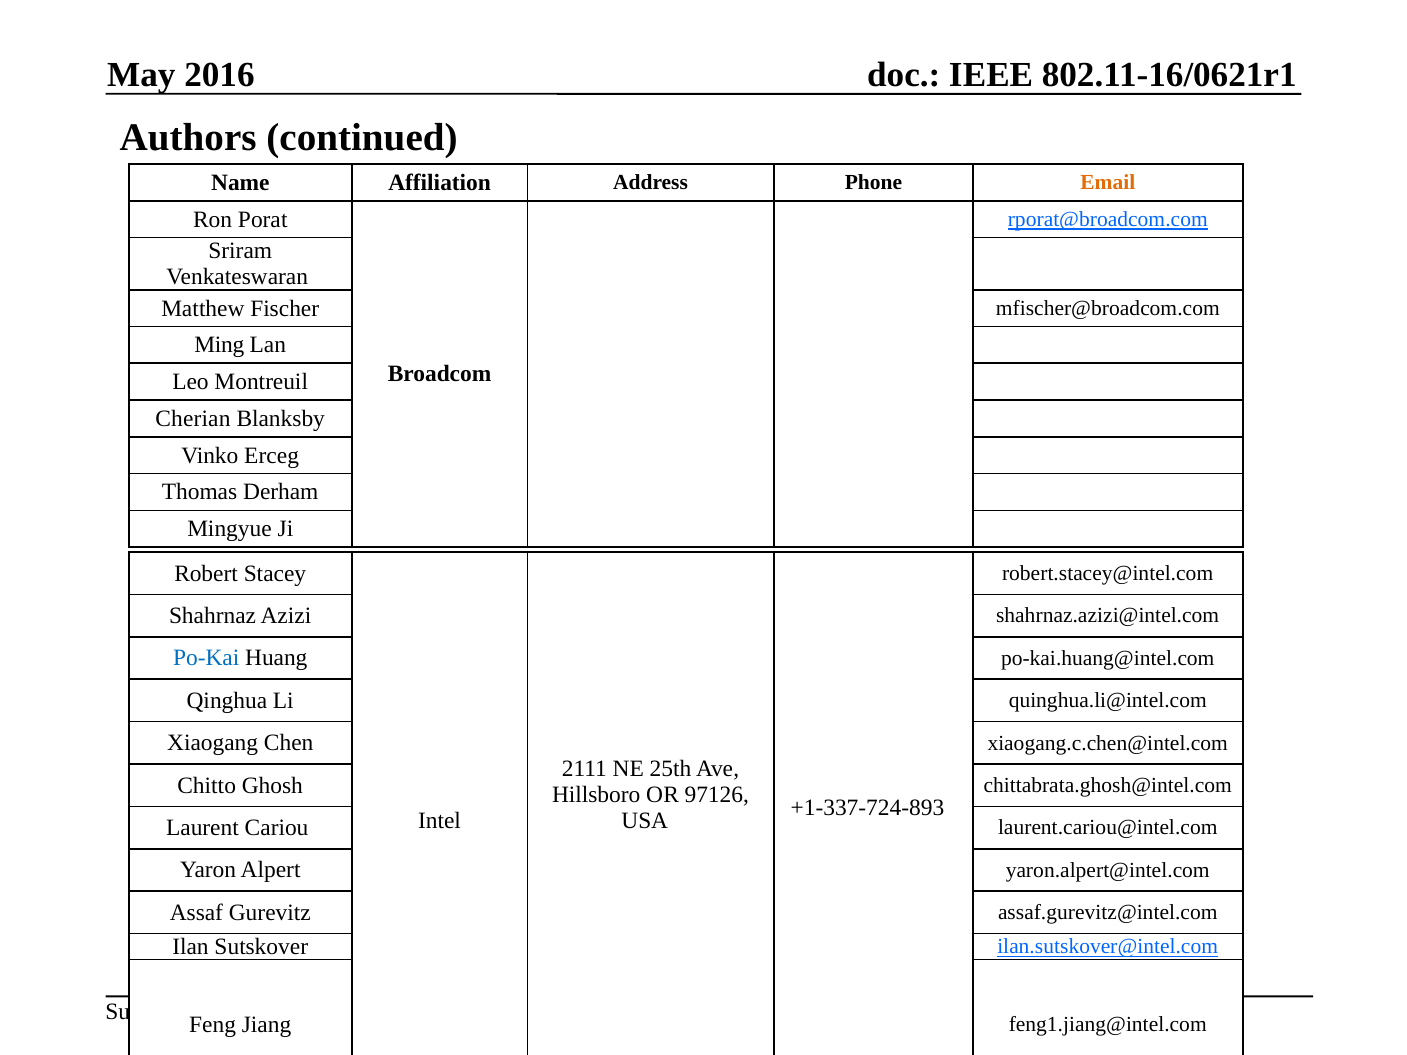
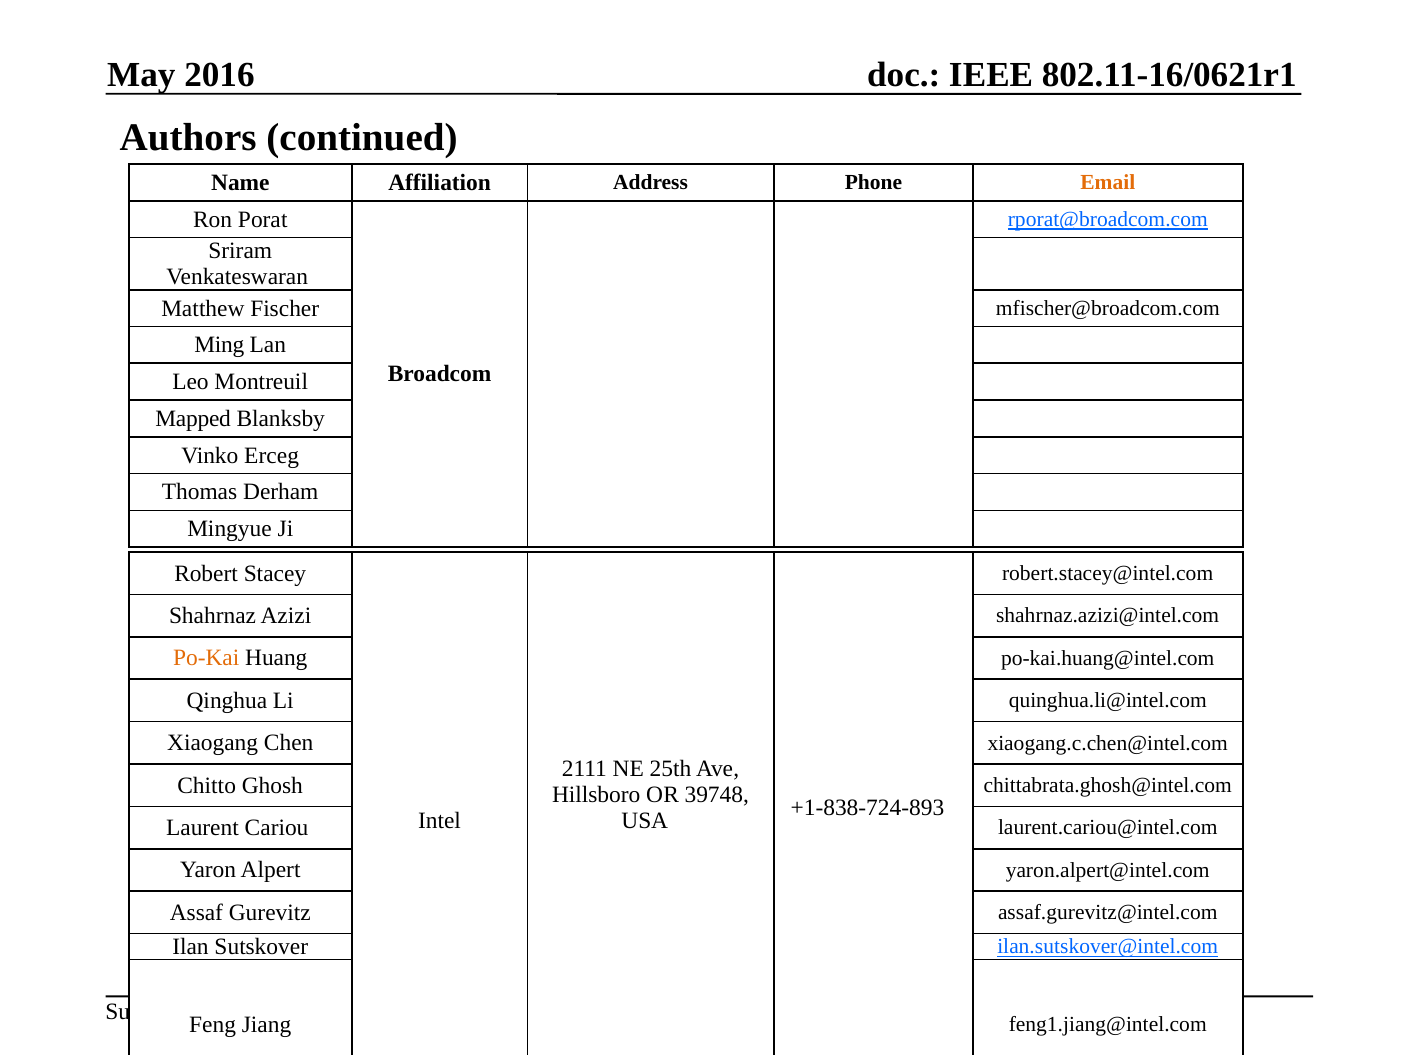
Cherian: Cherian -> Mapped
Po-Kai colour: blue -> orange
97126: 97126 -> 39748
+1-337-724-893: +1-337-724-893 -> +1-838-724-893
